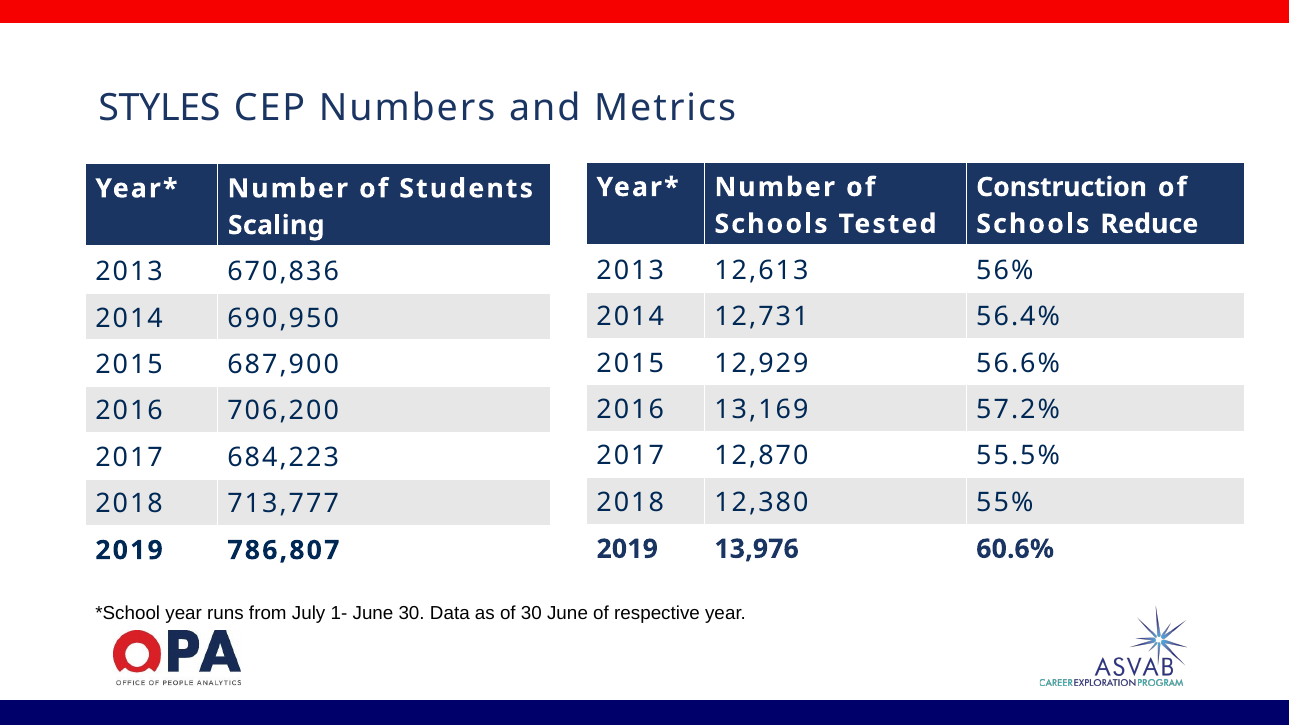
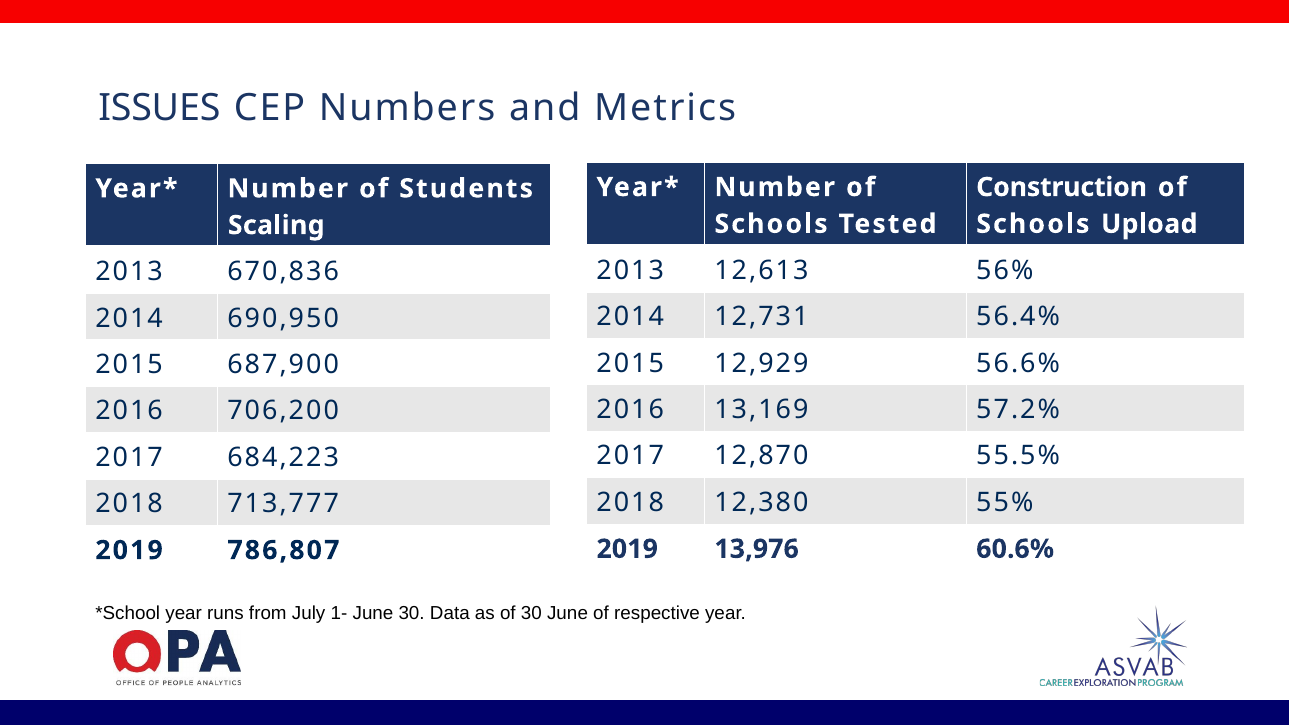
STYLES: STYLES -> ISSUES
Reduce: Reduce -> Upload
